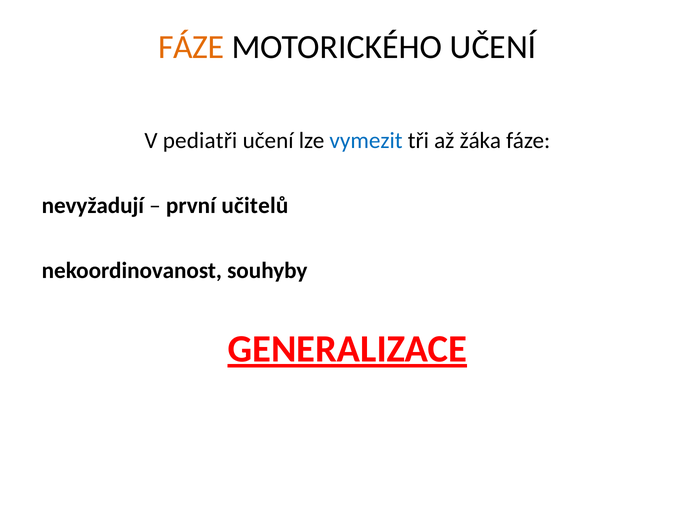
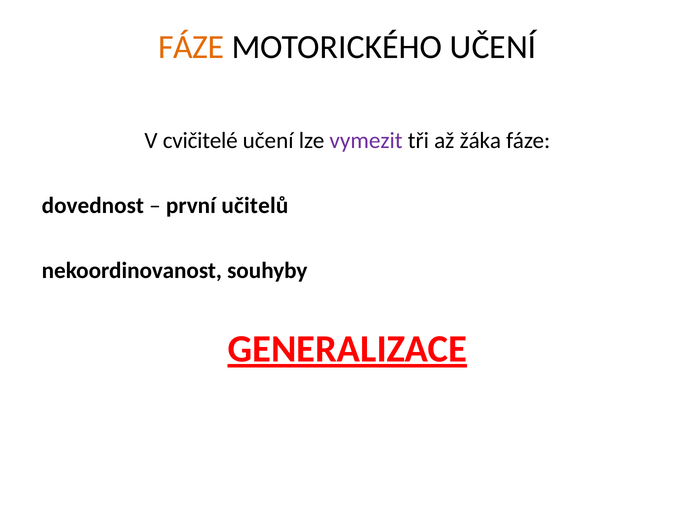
pediatři: pediatři -> cvičitelé
vymezit colour: blue -> purple
nevyžadují: nevyžadují -> dovednost
